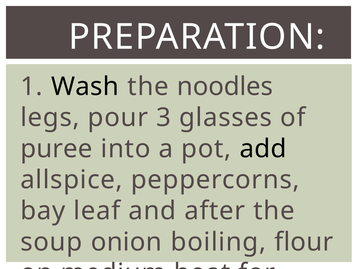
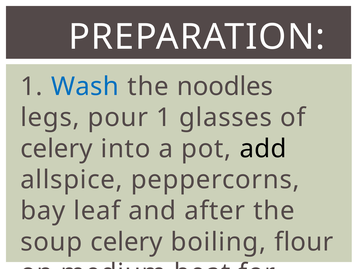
Wash colour: black -> blue
pour 3: 3 -> 1
puree at (56, 148): puree -> celery
soup onion: onion -> celery
